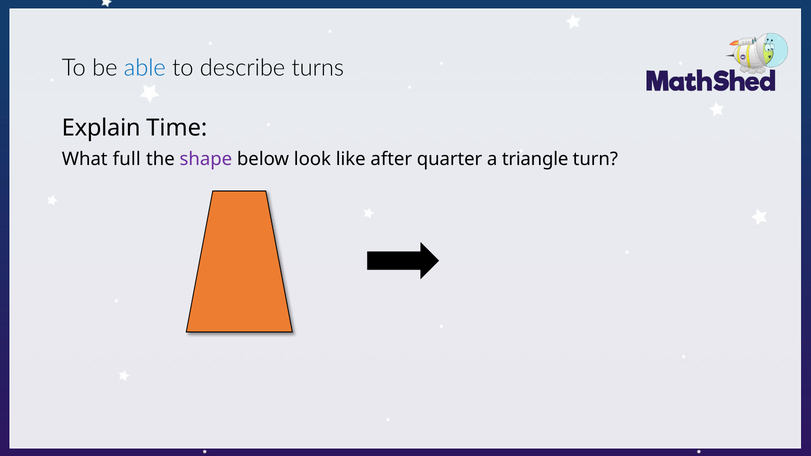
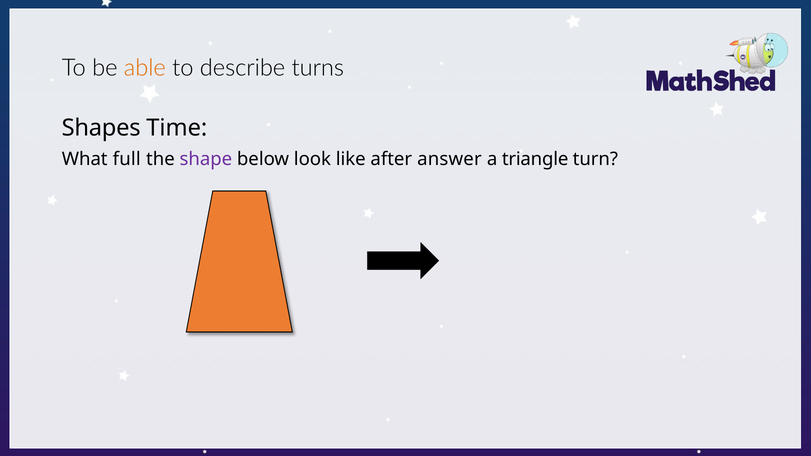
able colour: blue -> orange
Explain: Explain -> Shapes
quarter: quarter -> answer
